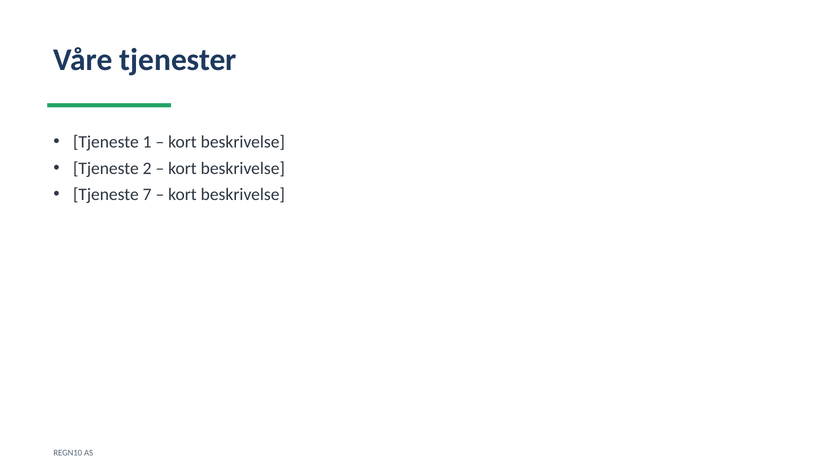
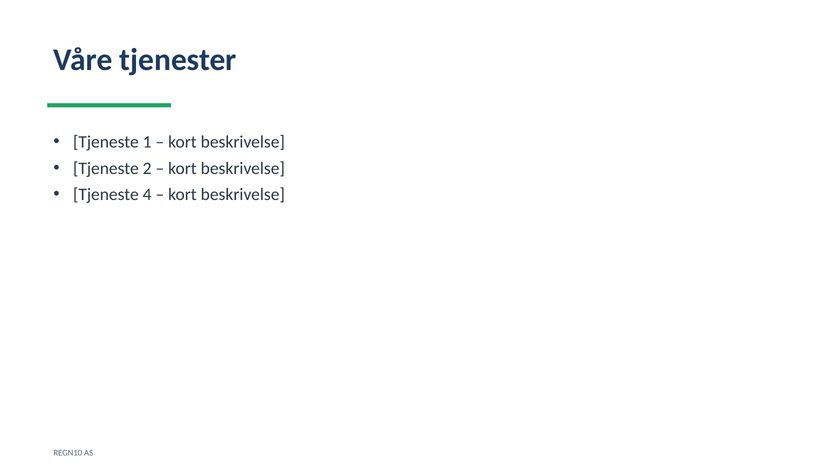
7: 7 -> 4
